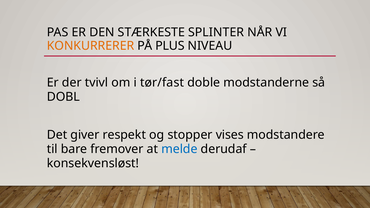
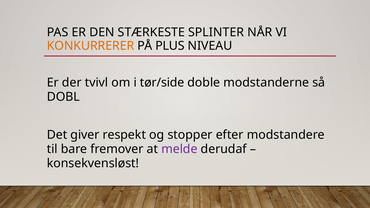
tør/fast: tør/fast -> tør/side
vises: vises -> efter
melde colour: blue -> purple
